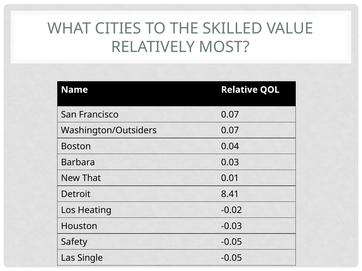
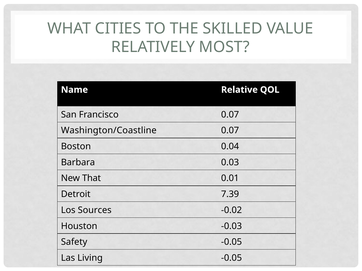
Washington/Outsiders: Washington/Outsiders -> Washington/Coastline
8.41: 8.41 -> 7.39
Heating: Heating -> Sources
Single: Single -> Living
